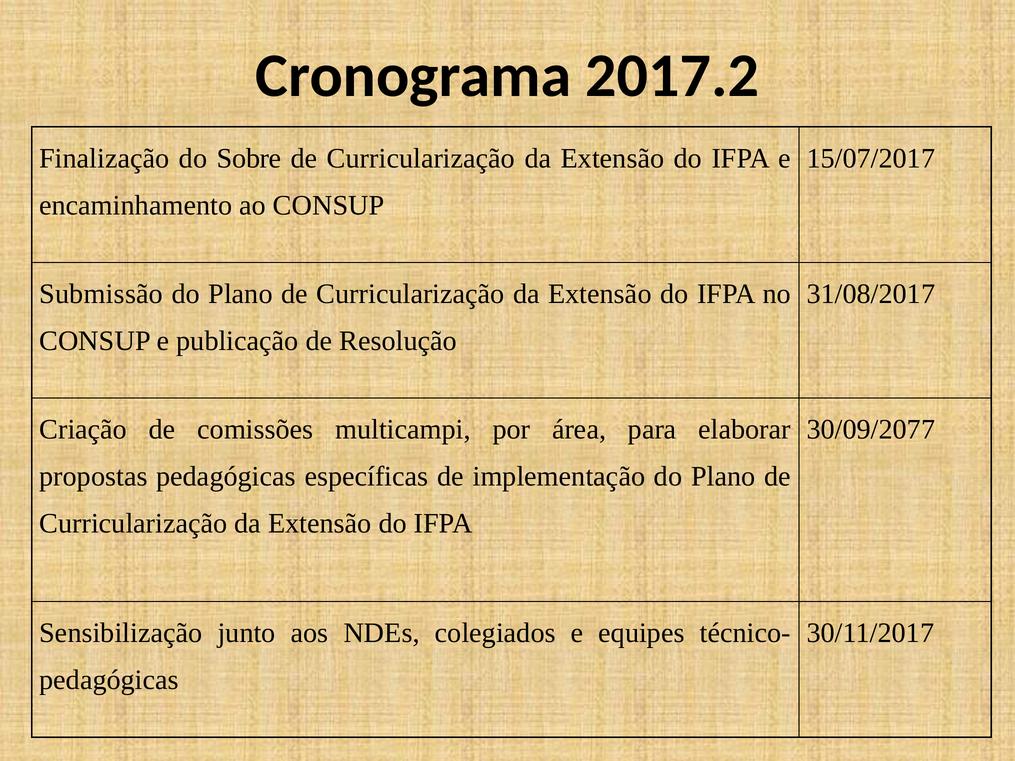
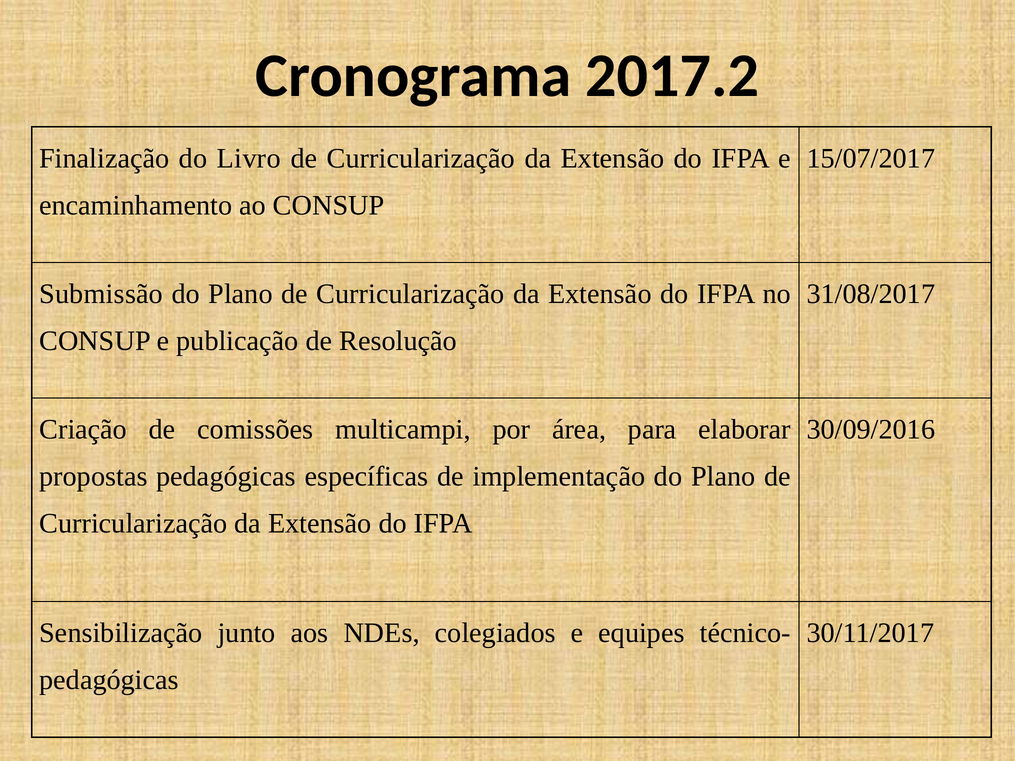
Sobre: Sobre -> Livro
30/09/2077: 30/09/2077 -> 30/09/2016
